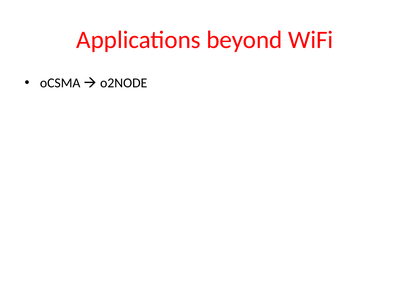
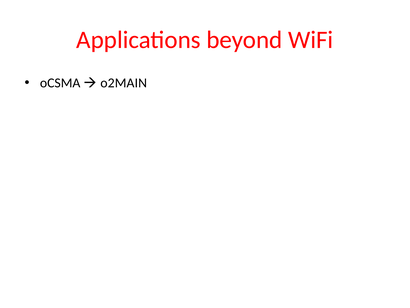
o2NODE: o2NODE -> o2MAIN
